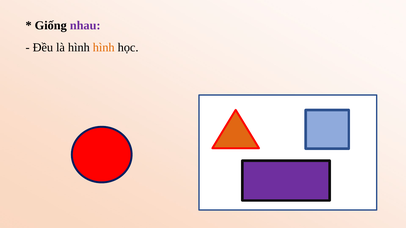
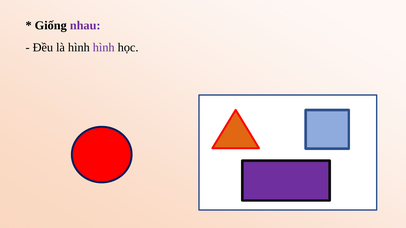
hình at (104, 48) colour: orange -> purple
